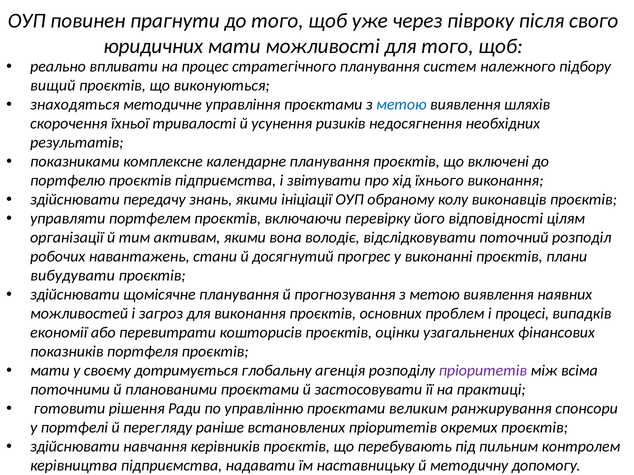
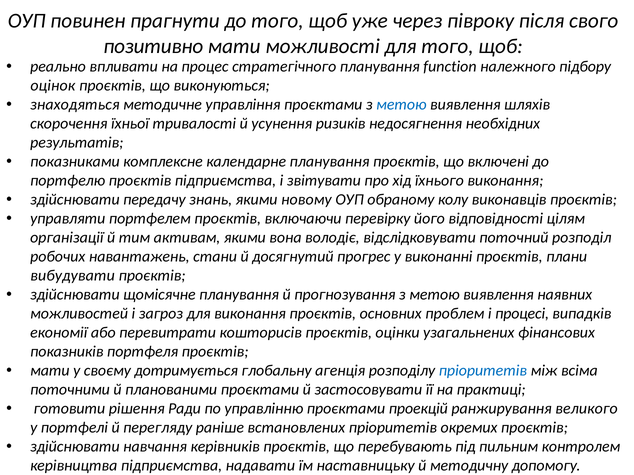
юридичних: юридичних -> позитивно
систем: систем -> function
вищий: вищий -> оцінок
ініціації: ініціації -> новому
пріоритетів at (483, 371) colour: purple -> blue
великим: великим -> проекцій
спонсори: спонсори -> великого
